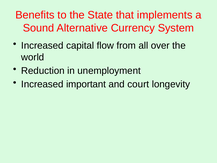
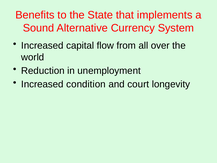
important: important -> condition
